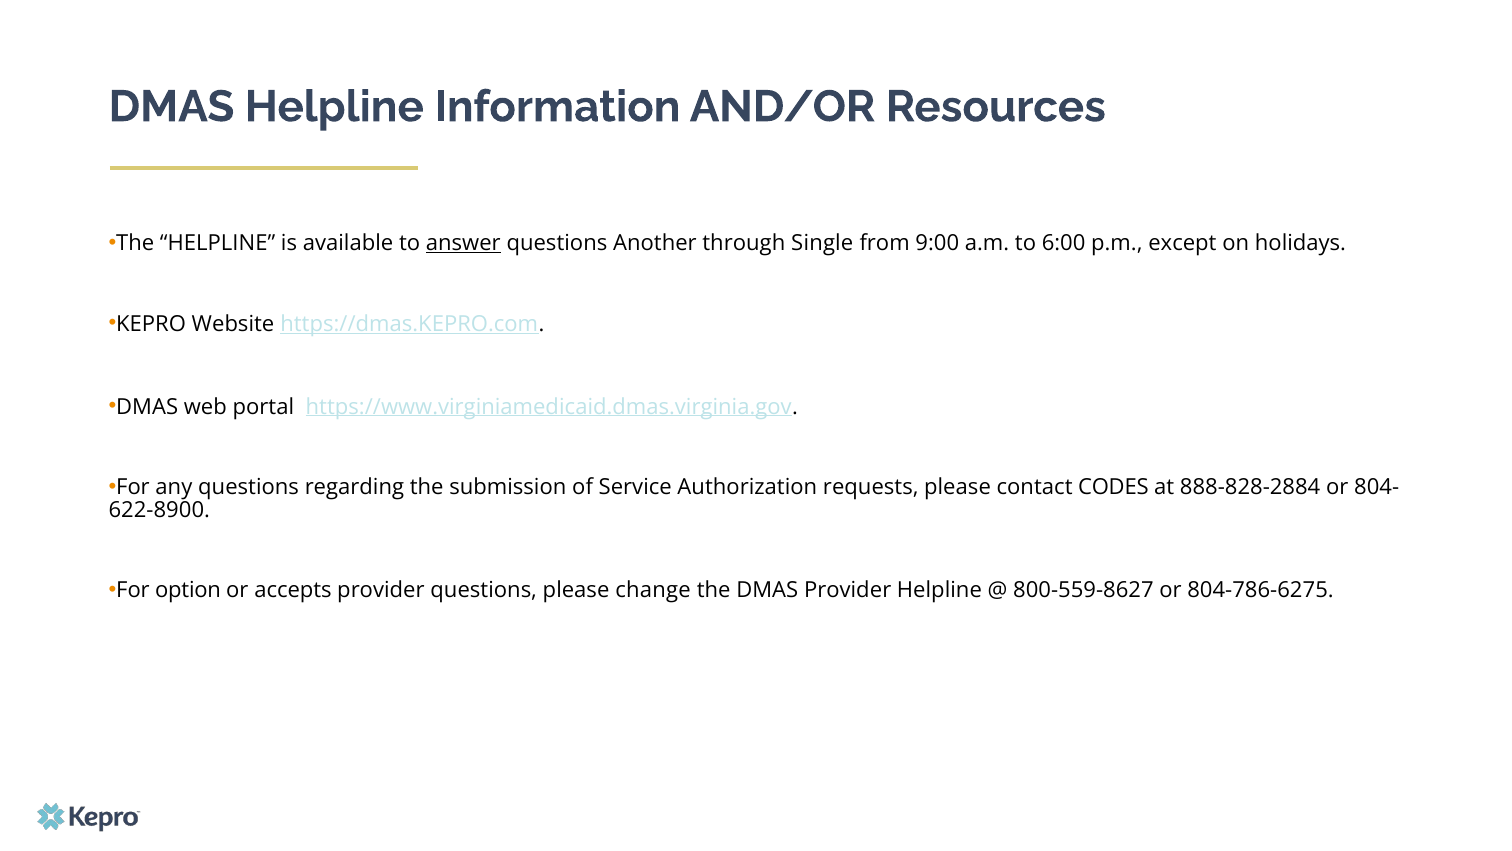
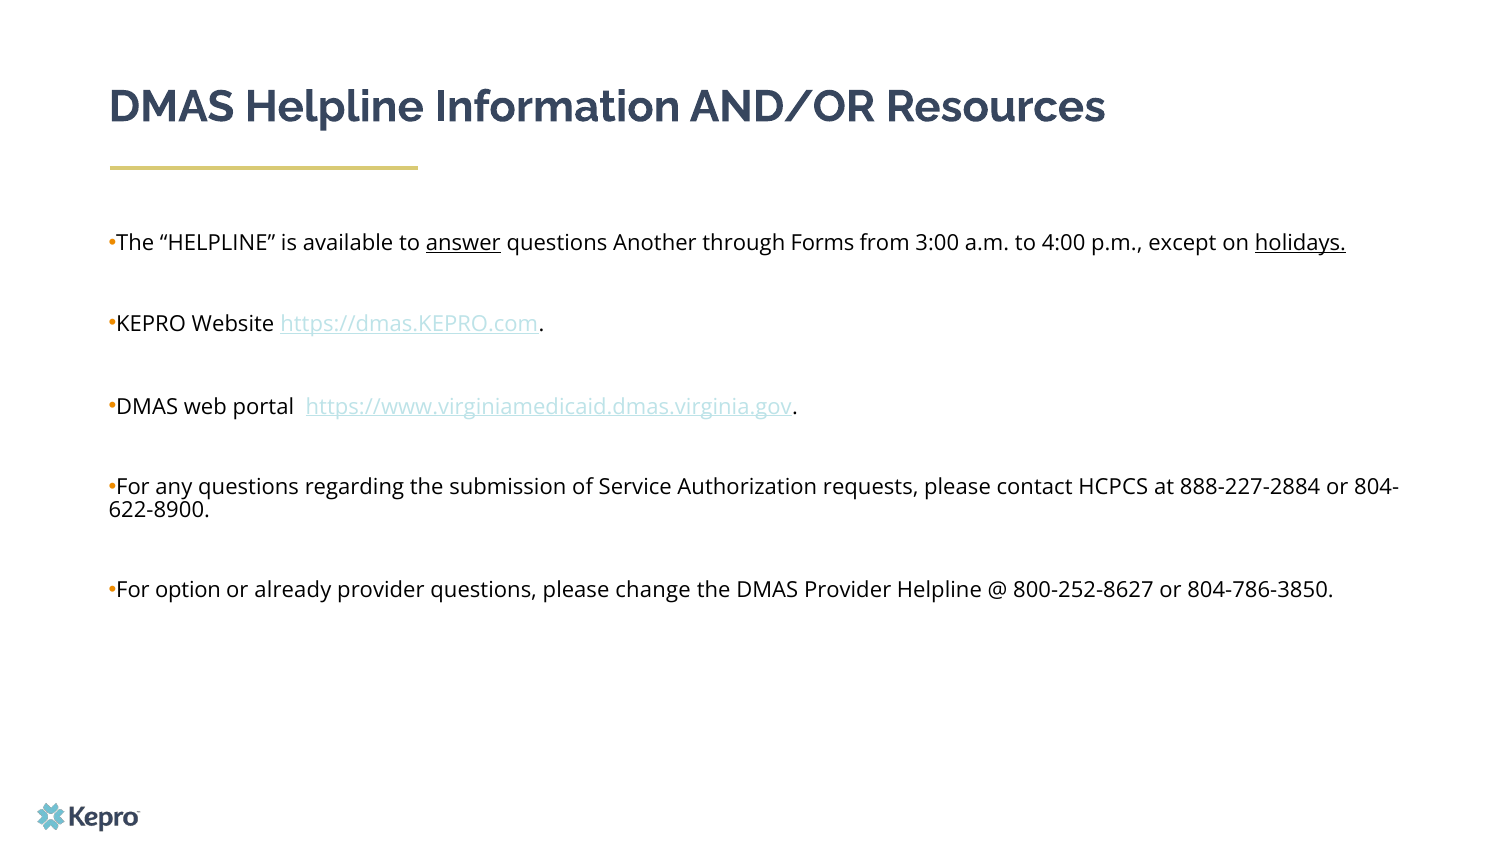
Single: Single -> Forms
9:00: 9:00 -> 3:00
6:00: 6:00 -> 4:00
holidays underline: none -> present
CODES: CODES -> HCPCS
888-828-2884: 888-828-2884 -> 888-227-2884
accepts: accepts -> already
800-559-8627: 800-559-8627 -> 800-252-8627
804-786-6275: 804-786-6275 -> 804-786-3850
